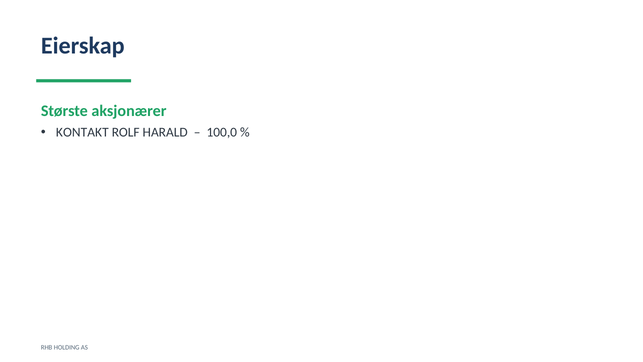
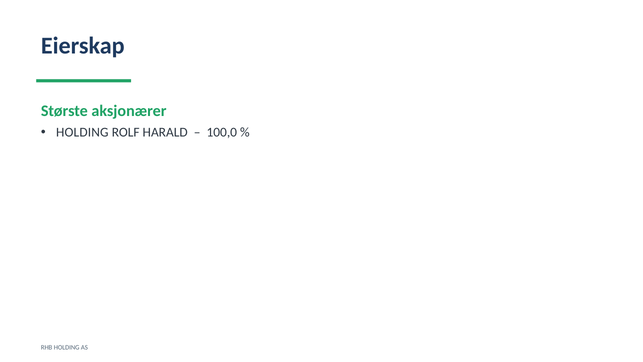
KONTAKT at (82, 132): KONTAKT -> HOLDING
